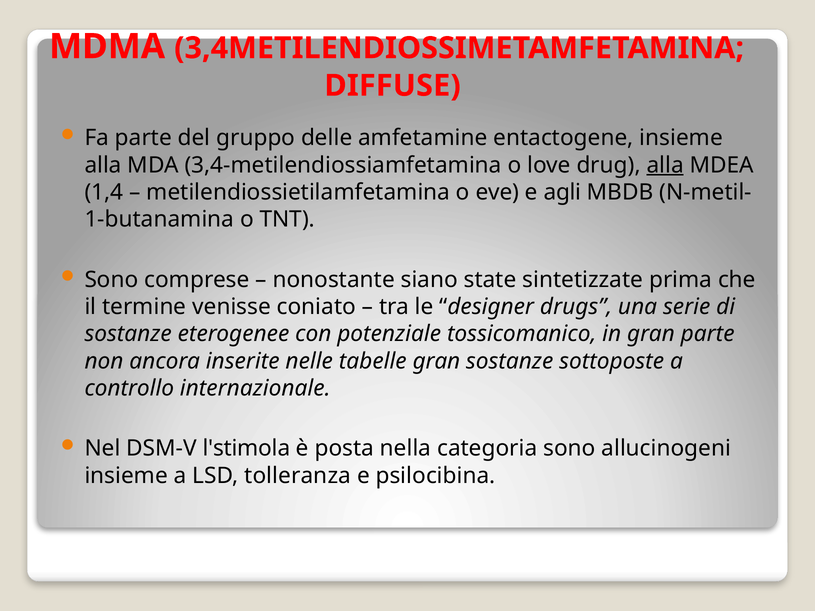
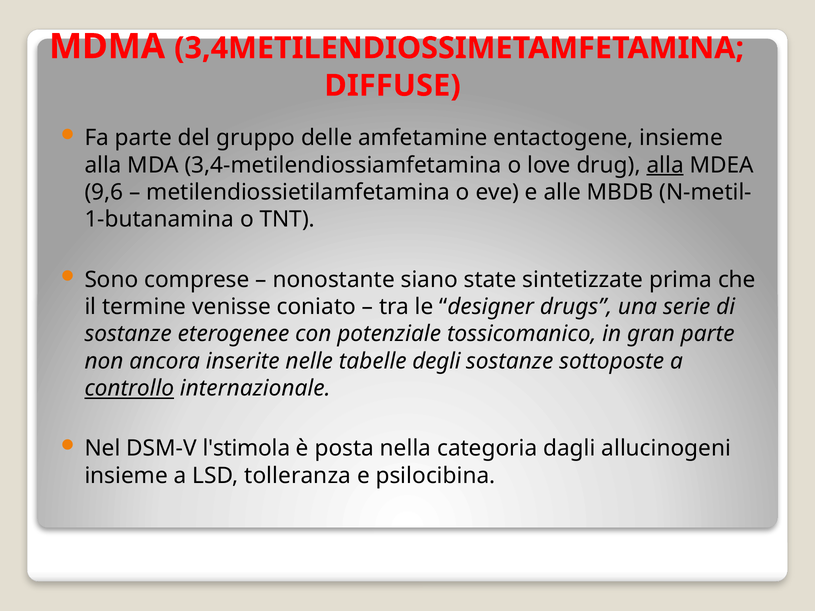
1,4: 1,4 -> 9,6
agli: agli -> alle
tabelle gran: gran -> degli
controllo underline: none -> present
categoria sono: sono -> dagli
